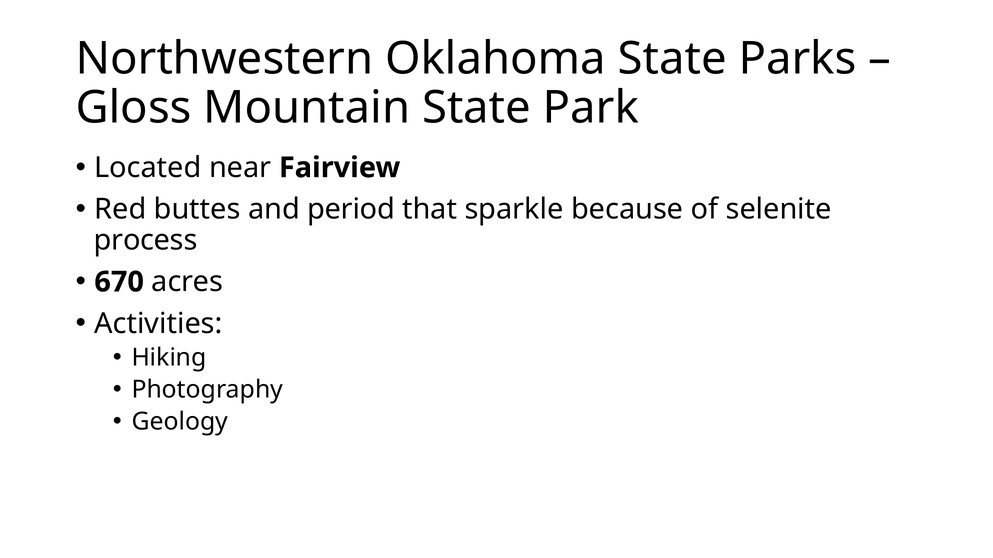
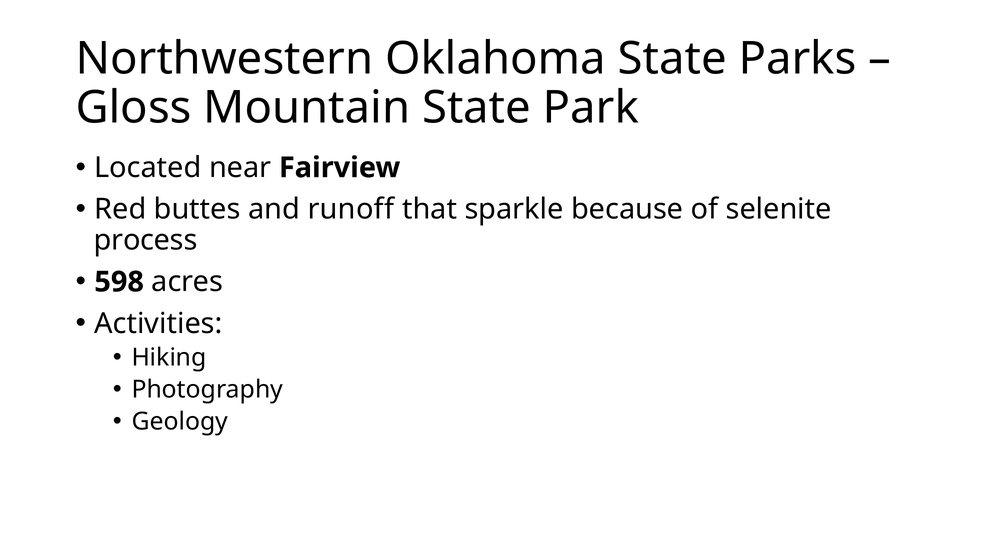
period: period -> runoff
670: 670 -> 598
